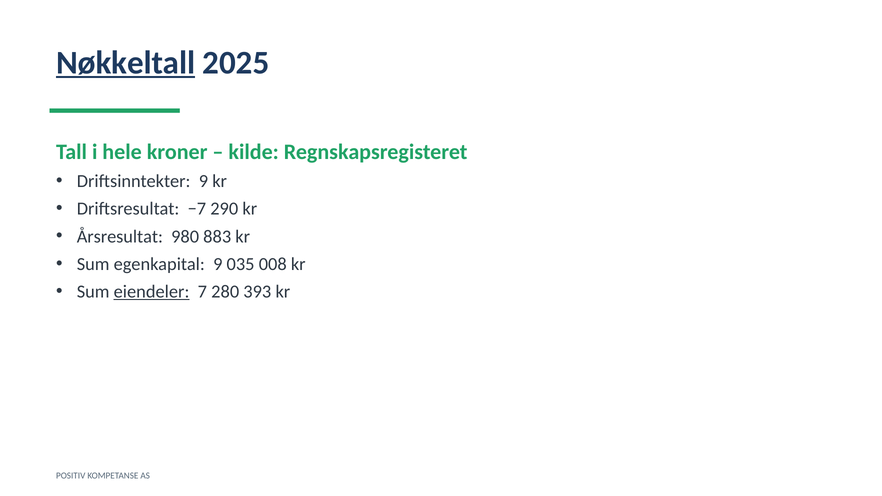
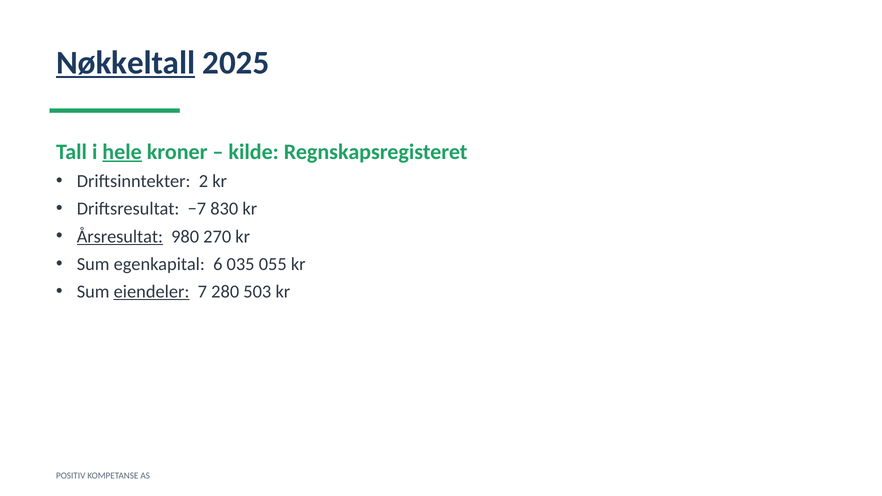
hele underline: none -> present
Driftsinntekter 9: 9 -> 2
290: 290 -> 830
Årsresultat underline: none -> present
883: 883 -> 270
egenkapital 9: 9 -> 6
008: 008 -> 055
393: 393 -> 503
